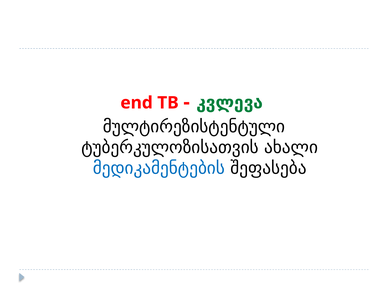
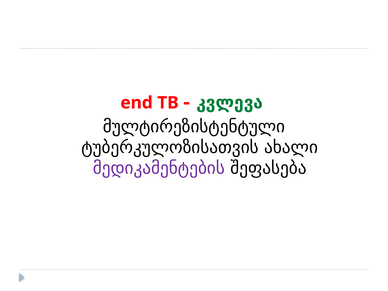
მედიკამენტების colour: blue -> purple
